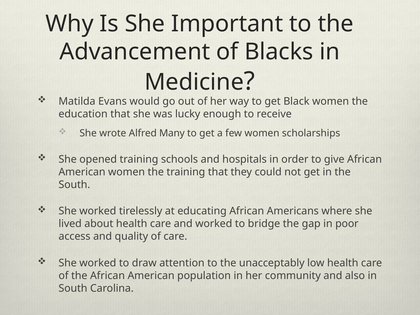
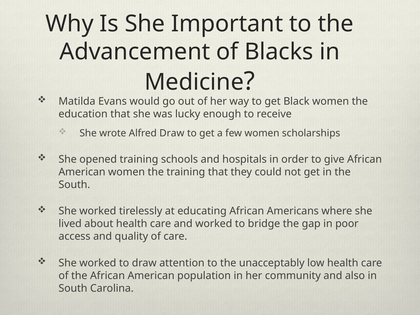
Alfred Many: Many -> Draw
